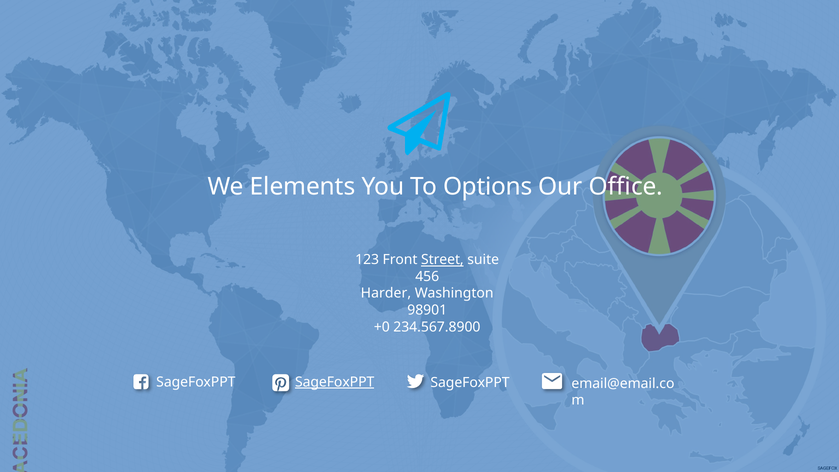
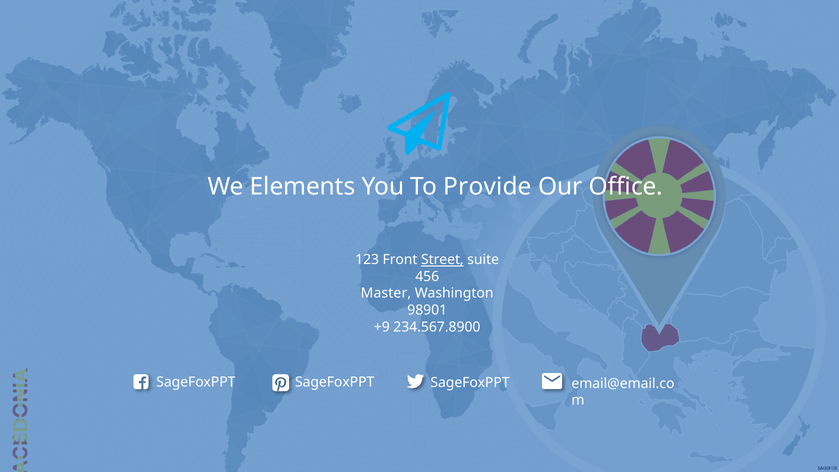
Options: Options -> Provide
Harder: Harder -> Master
+0: +0 -> +9
SageFoxPPT at (335, 382) underline: present -> none
